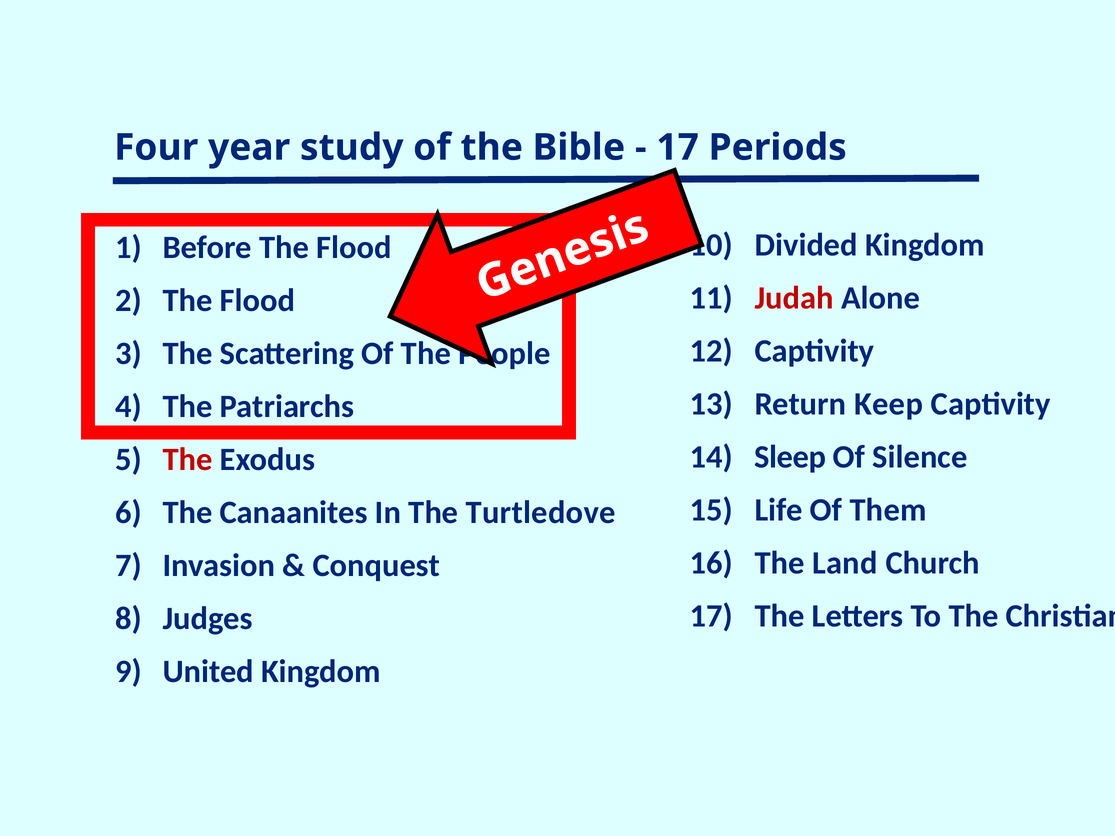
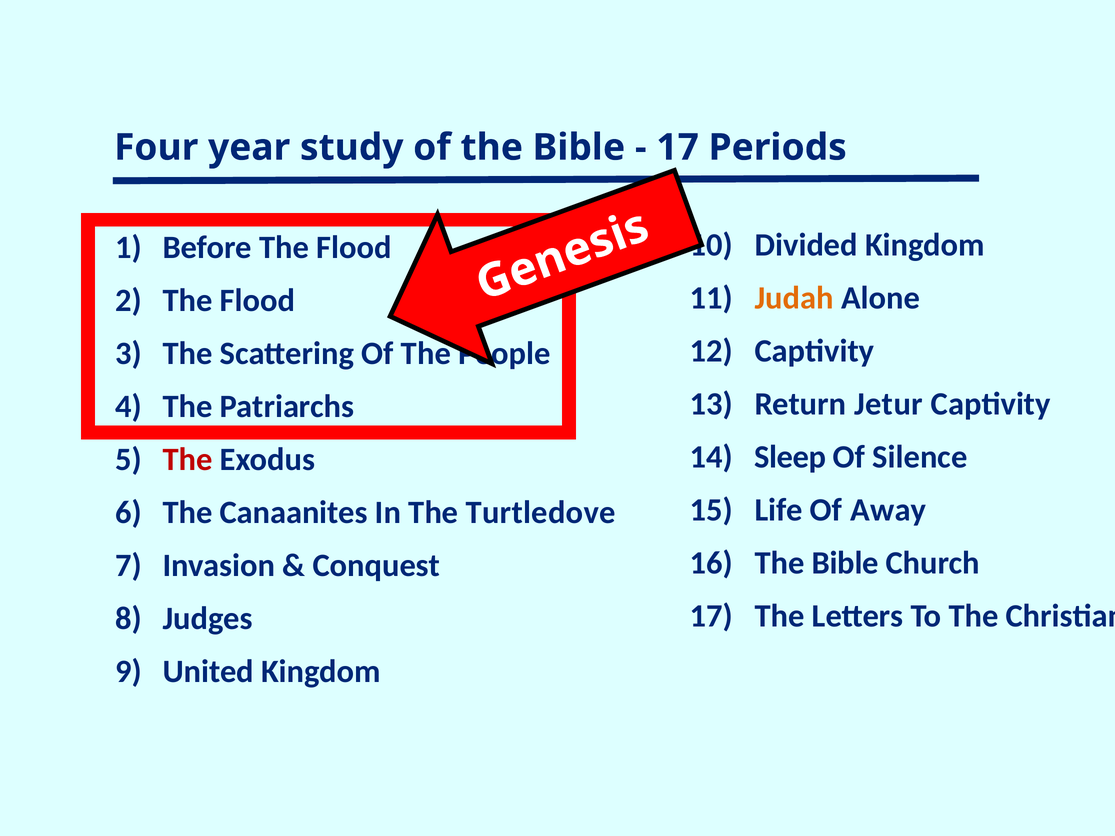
Judah colour: red -> orange
Keep: Keep -> Jetur
Them: Them -> Away
Land at (845, 563): Land -> Bible
